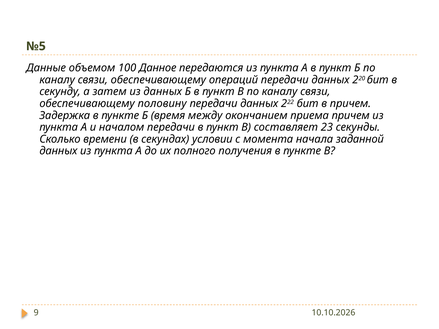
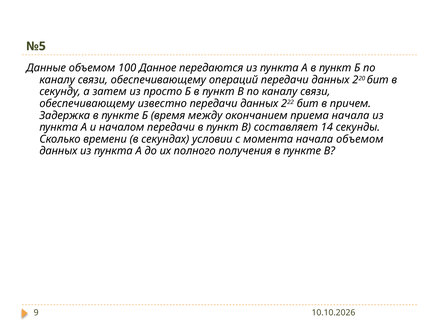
из данных: данных -> просто
половину: половину -> известно
приема причем: причем -> начала
23: 23 -> 14
начала заданной: заданной -> объемом
